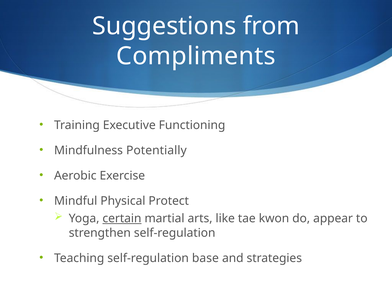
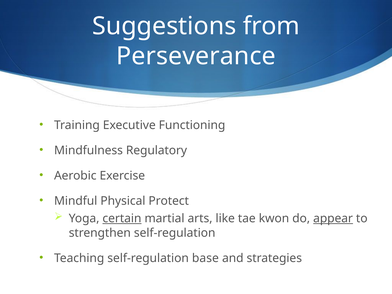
Compliments: Compliments -> Perseverance
Potentially: Potentially -> Regulatory
appear underline: none -> present
